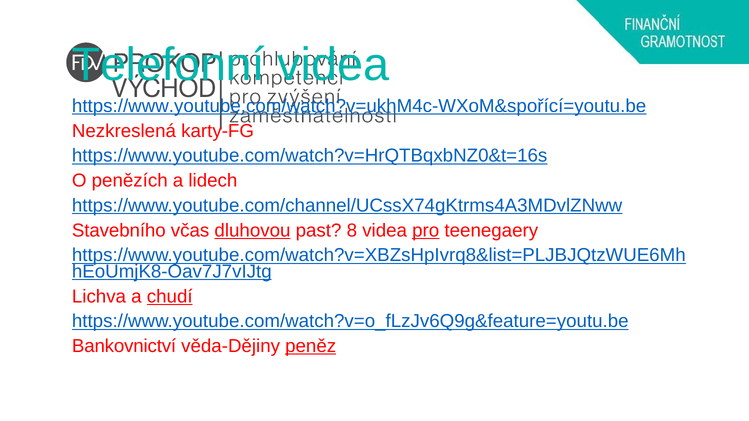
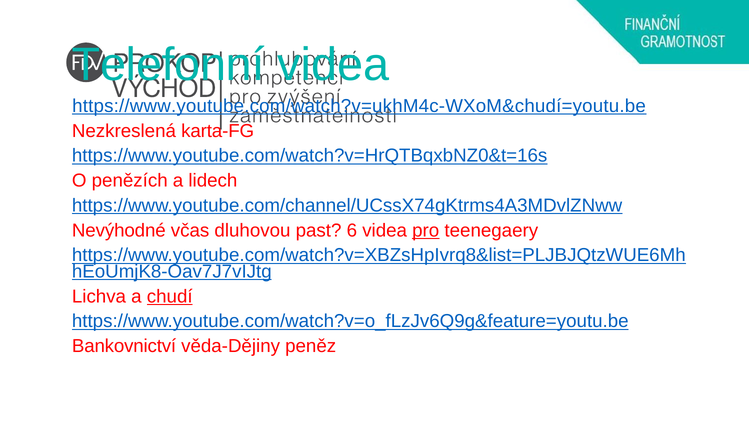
https://www.youtube.com/watch?v=ukhM4c-WXoM&spořící=youtu.be: https://www.youtube.com/watch?v=ukhM4c-WXoM&spořící=youtu.be -> https://www.youtube.com/watch?v=ukhM4c-WXoM&chudí=youtu.be
karty-FG: karty-FG -> karta-FG
Stavebního: Stavebního -> Nevýhodné
dluhovou underline: present -> none
8: 8 -> 6
peněz underline: present -> none
